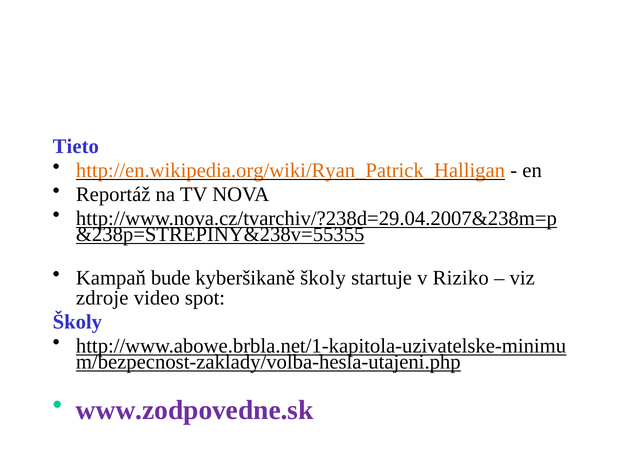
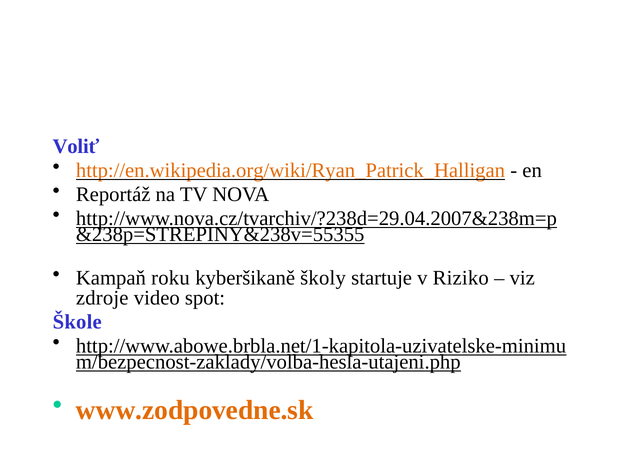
Tieto: Tieto -> Voliť
bude: bude -> roku
Školy at (77, 322): Školy -> Škole
www.zodpovedne.sk colour: purple -> orange
